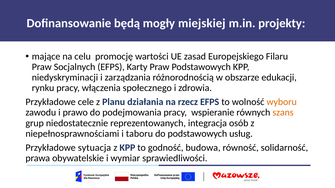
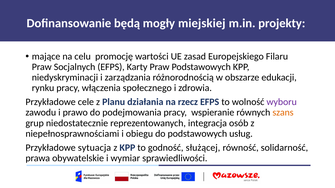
wyboru colour: orange -> purple
taboru: taboru -> obiegu
budowa: budowa -> służącej
